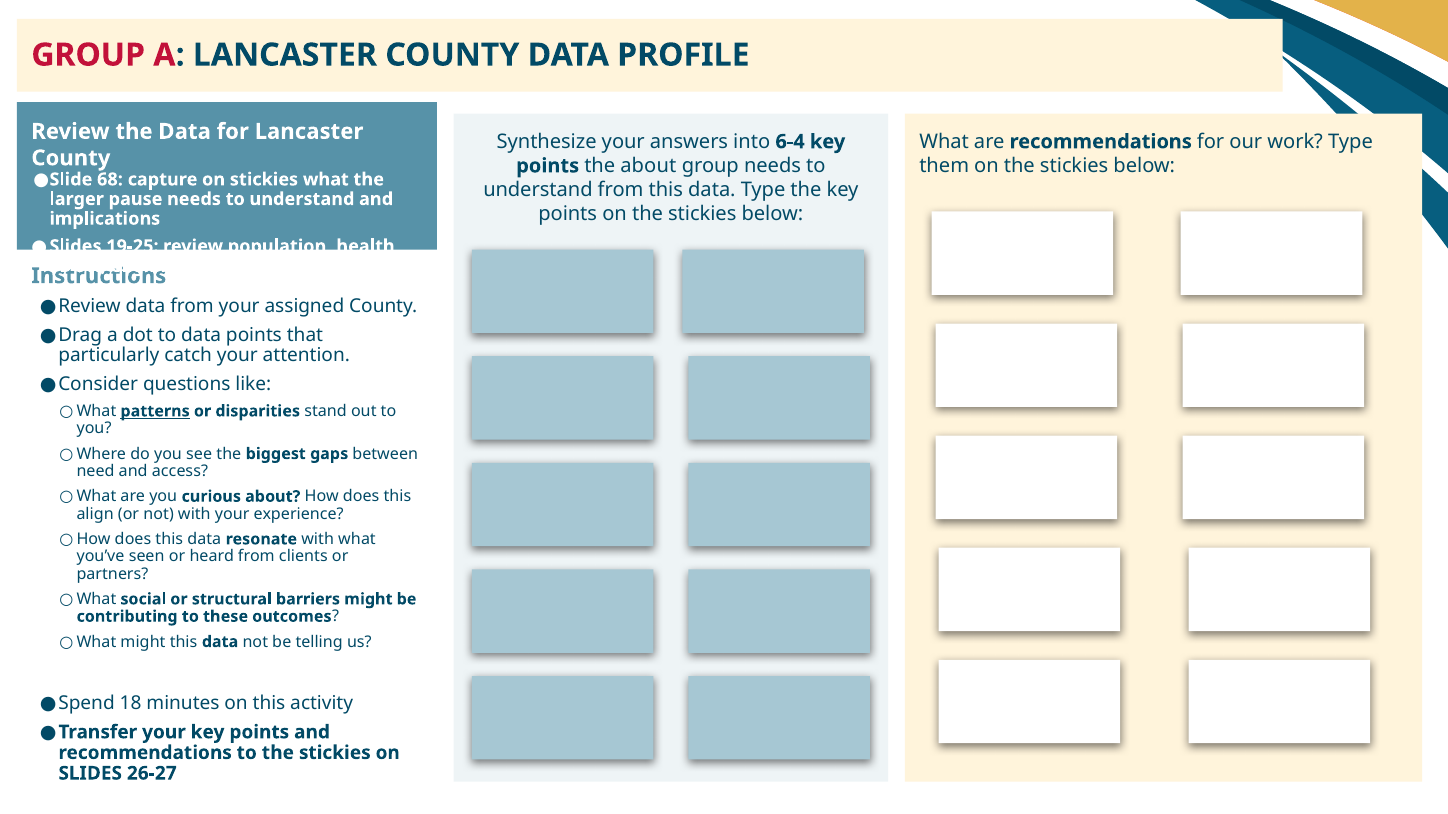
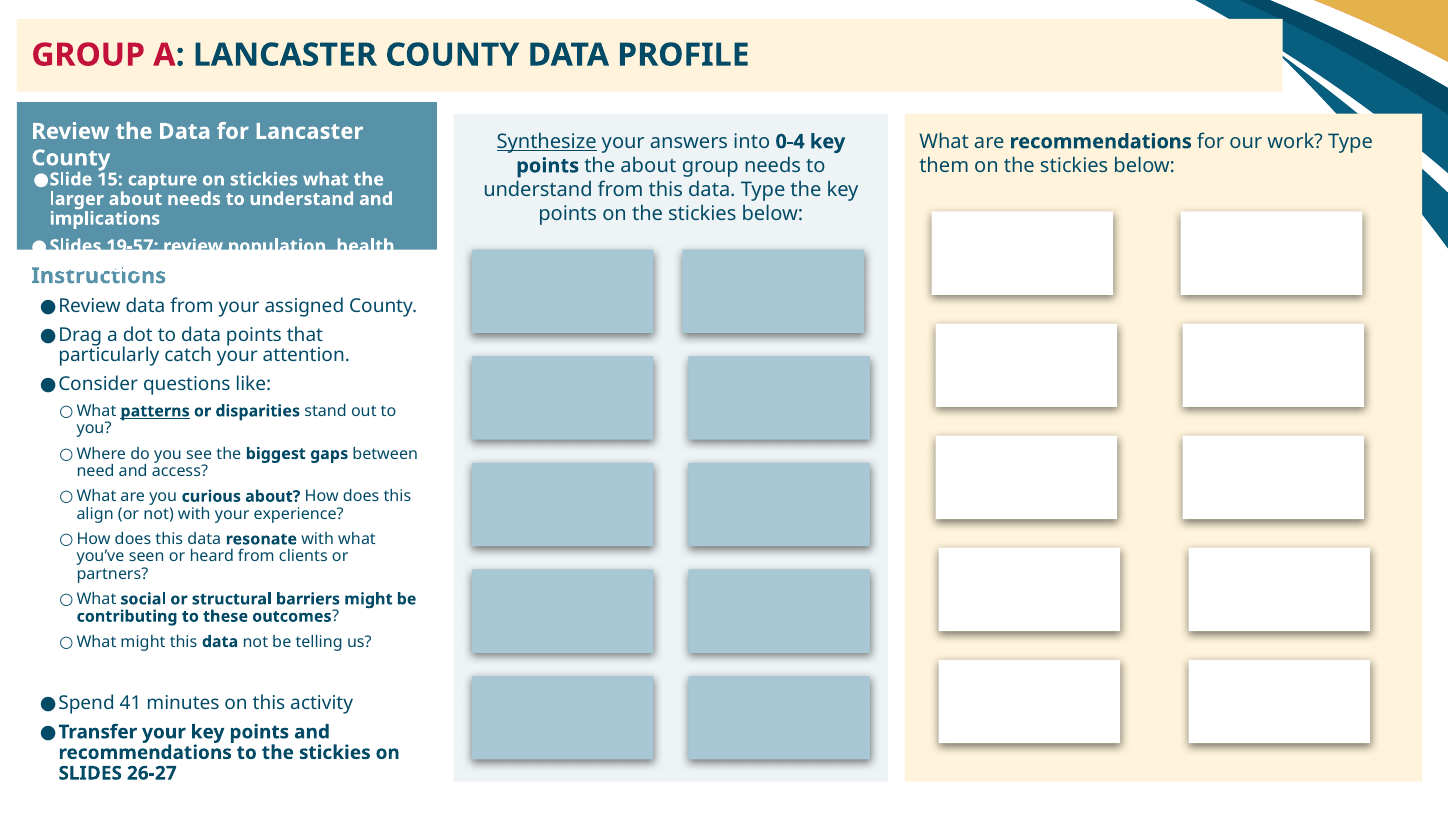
Synthesize underline: none -> present
6-4: 6-4 -> 0-4
68: 68 -> 15
larger pause: pause -> about
19-25: 19-25 -> 19-57
18: 18 -> 41
